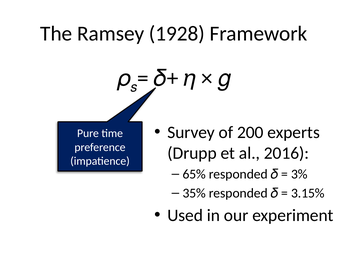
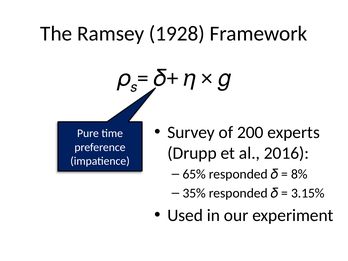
3%: 3% -> 8%
